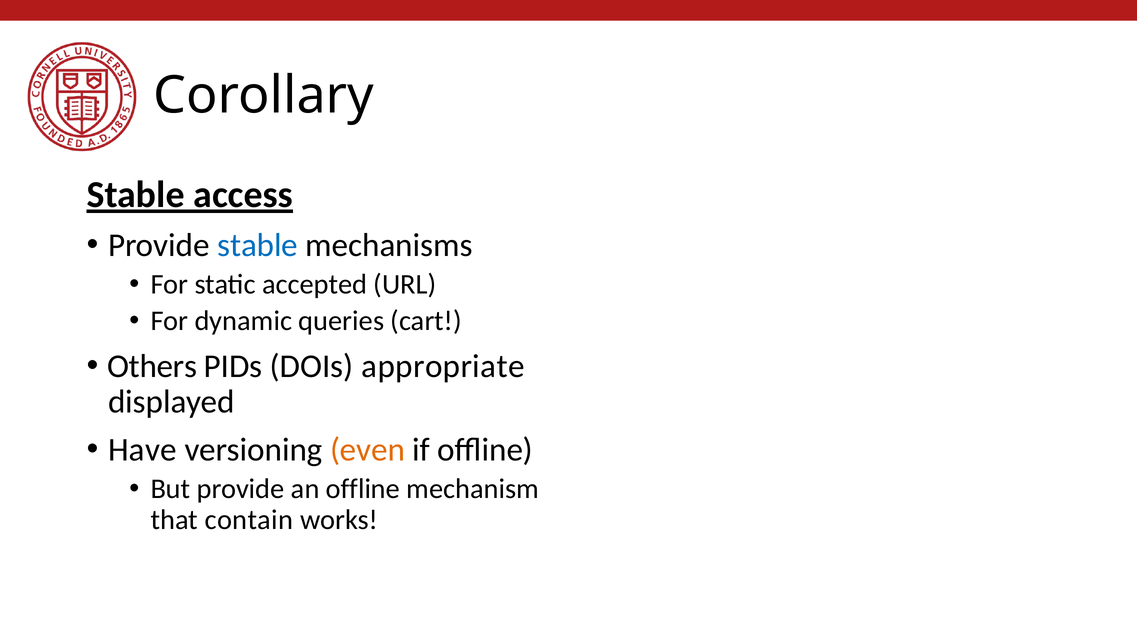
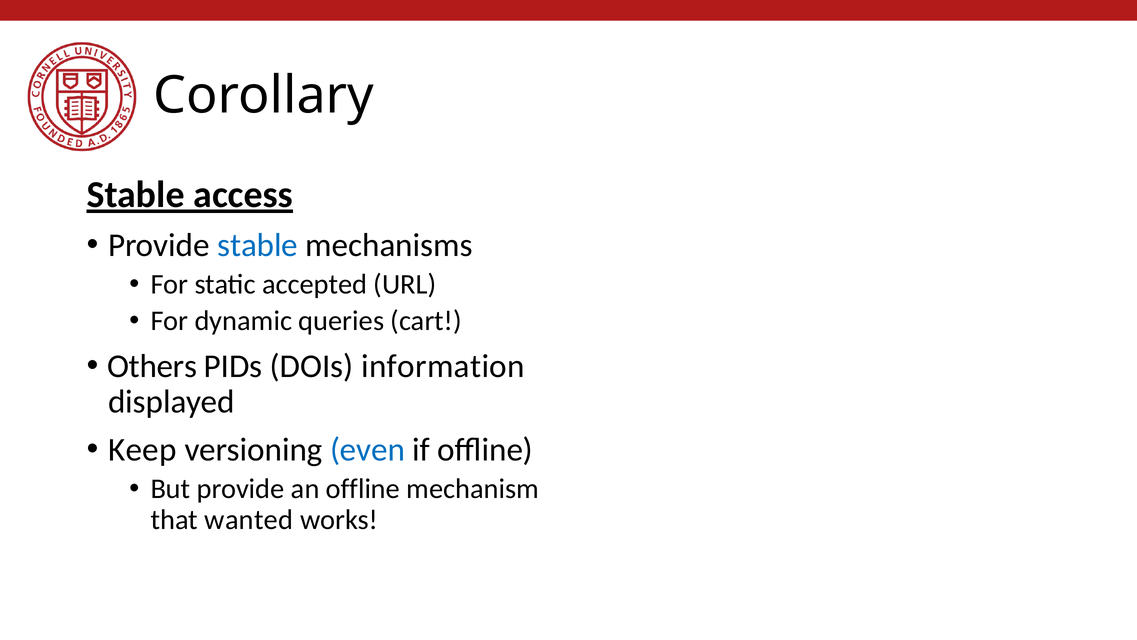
appropriate: appropriate -> information
Have: Have -> Keep
even colour: orange -> blue
contain: contain -> wanted
